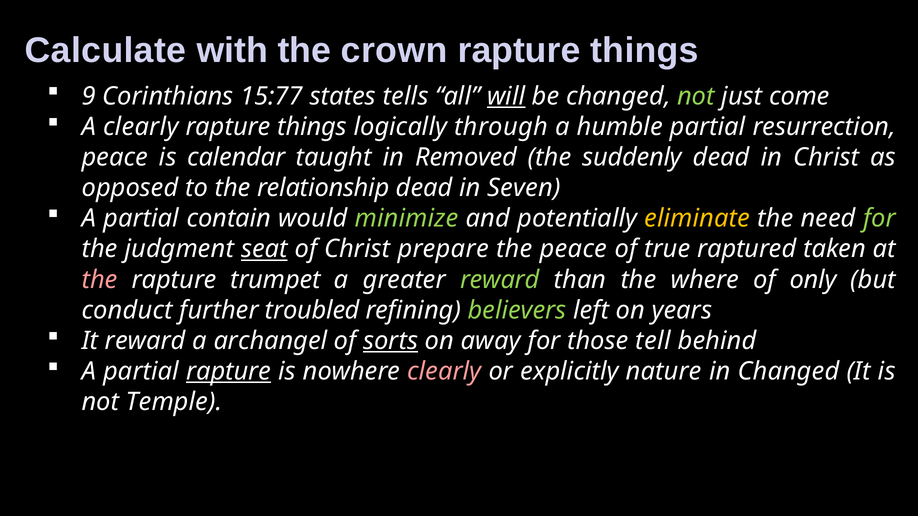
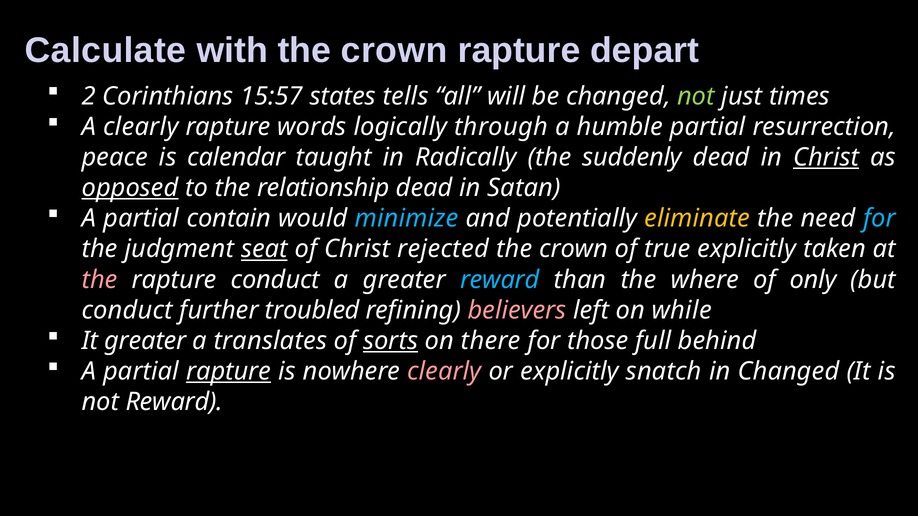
things at (644, 50): things -> depart
9: 9 -> 2
15:77: 15:77 -> 15:57
will underline: present -> none
come: come -> times
things at (312, 127): things -> words
Removed: Removed -> Radically
Christ at (826, 157) underline: none -> present
opposed underline: none -> present
Seven: Seven -> Satan
minimize colour: light green -> light blue
for at (879, 219) colour: light green -> light blue
prepare: prepare -> rejected
peace at (573, 249): peace -> crown
true raptured: raptured -> explicitly
rapture trumpet: trumpet -> conduct
reward at (500, 280) colour: light green -> light blue
believers colour: light green -> pink
years: years -> while
It reward: reward -> greater
archangel: archangel -> translates
away: away -> there
tell: tell -> full
nature: nature -> snatch
not Temple: Temple -> Reward
